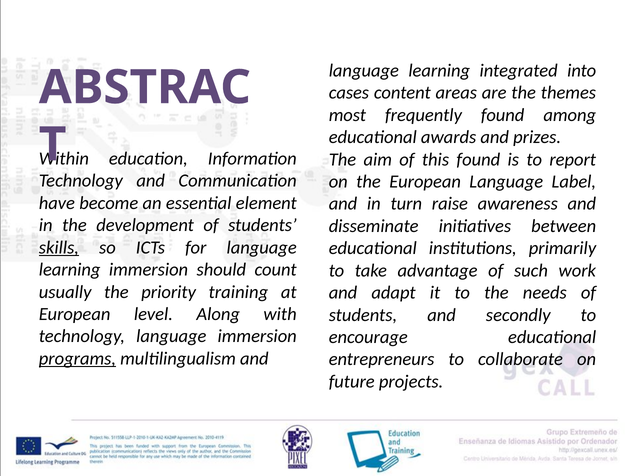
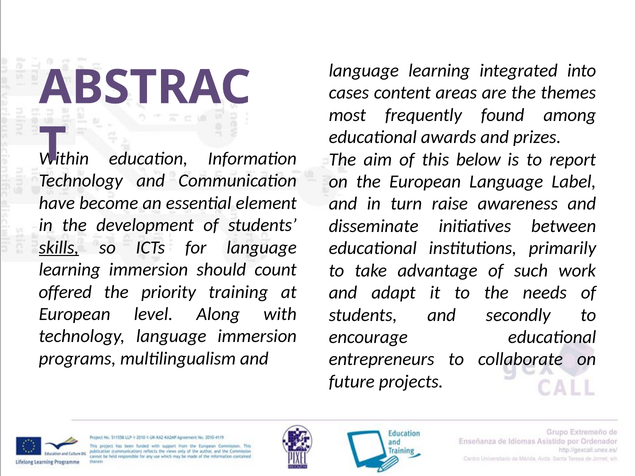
this found: found -> below
usually: usually -> offered
programs underline: present -> none
